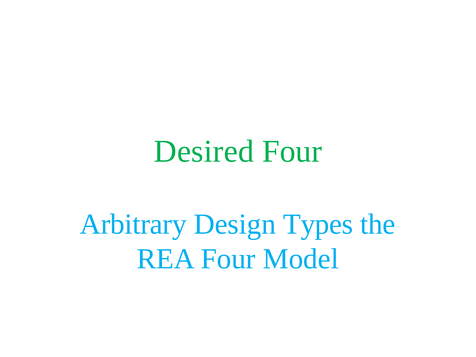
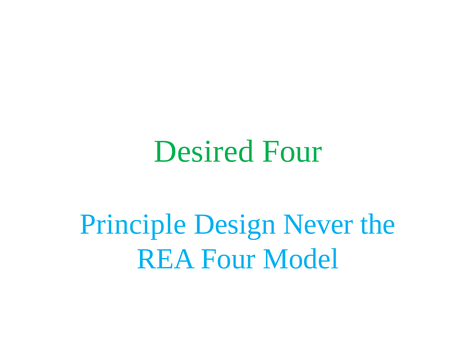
Arbitrary: Arbitrary -> Principle
Types: Types -> Never
